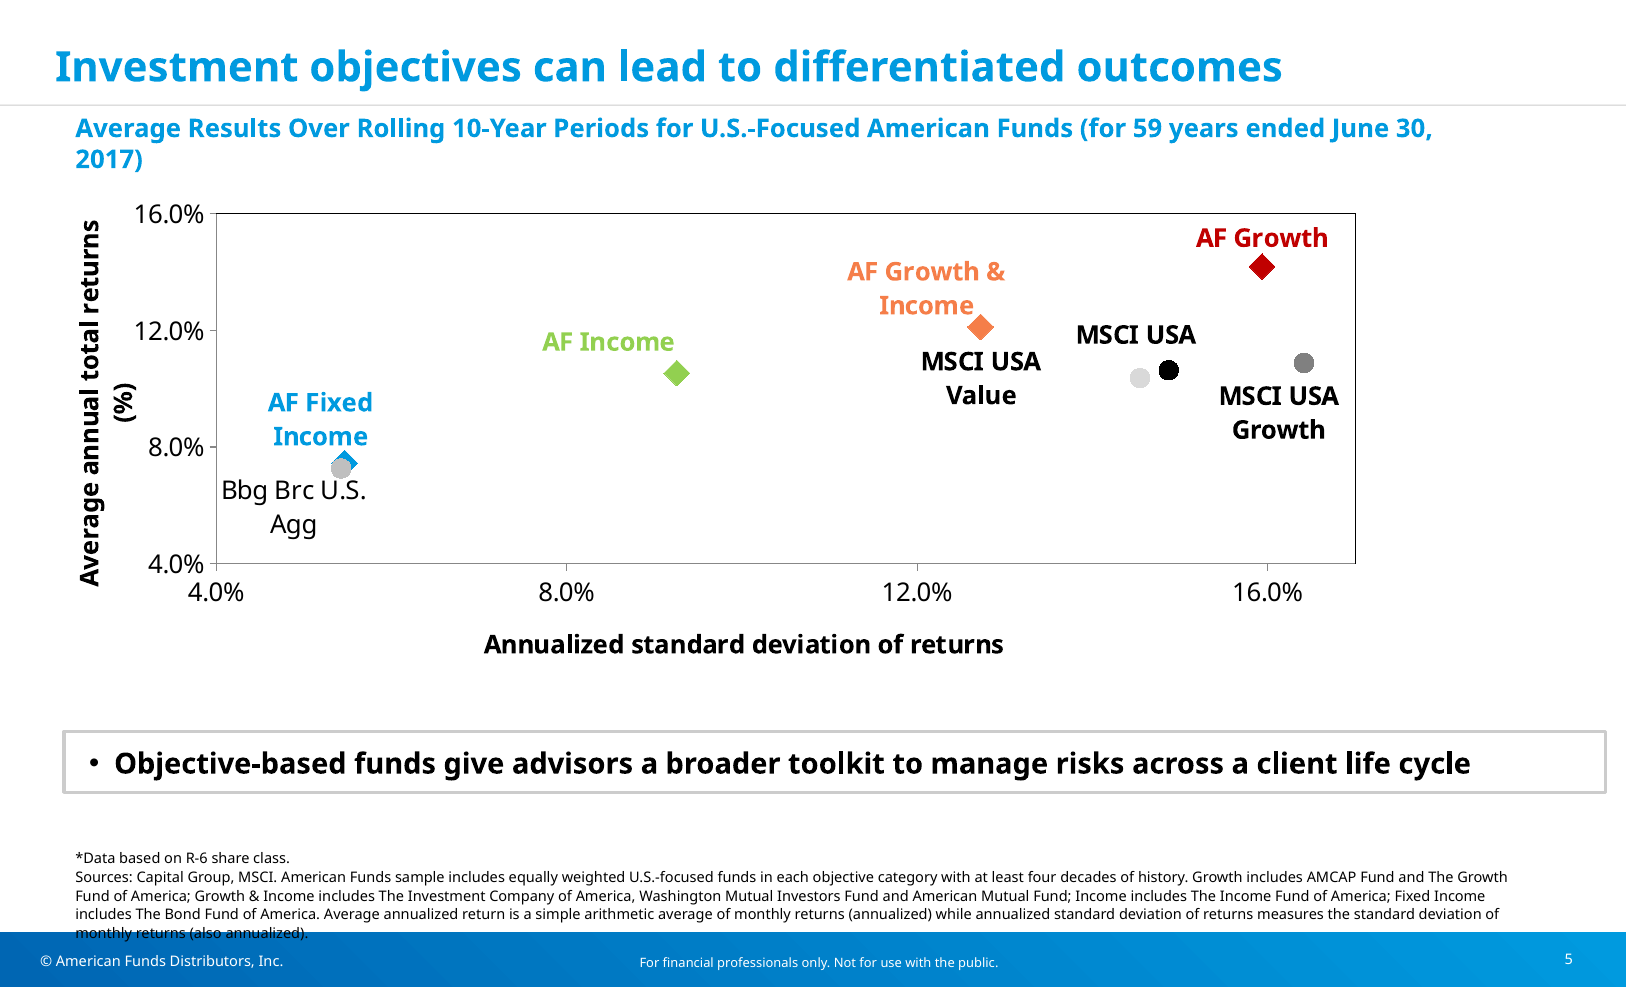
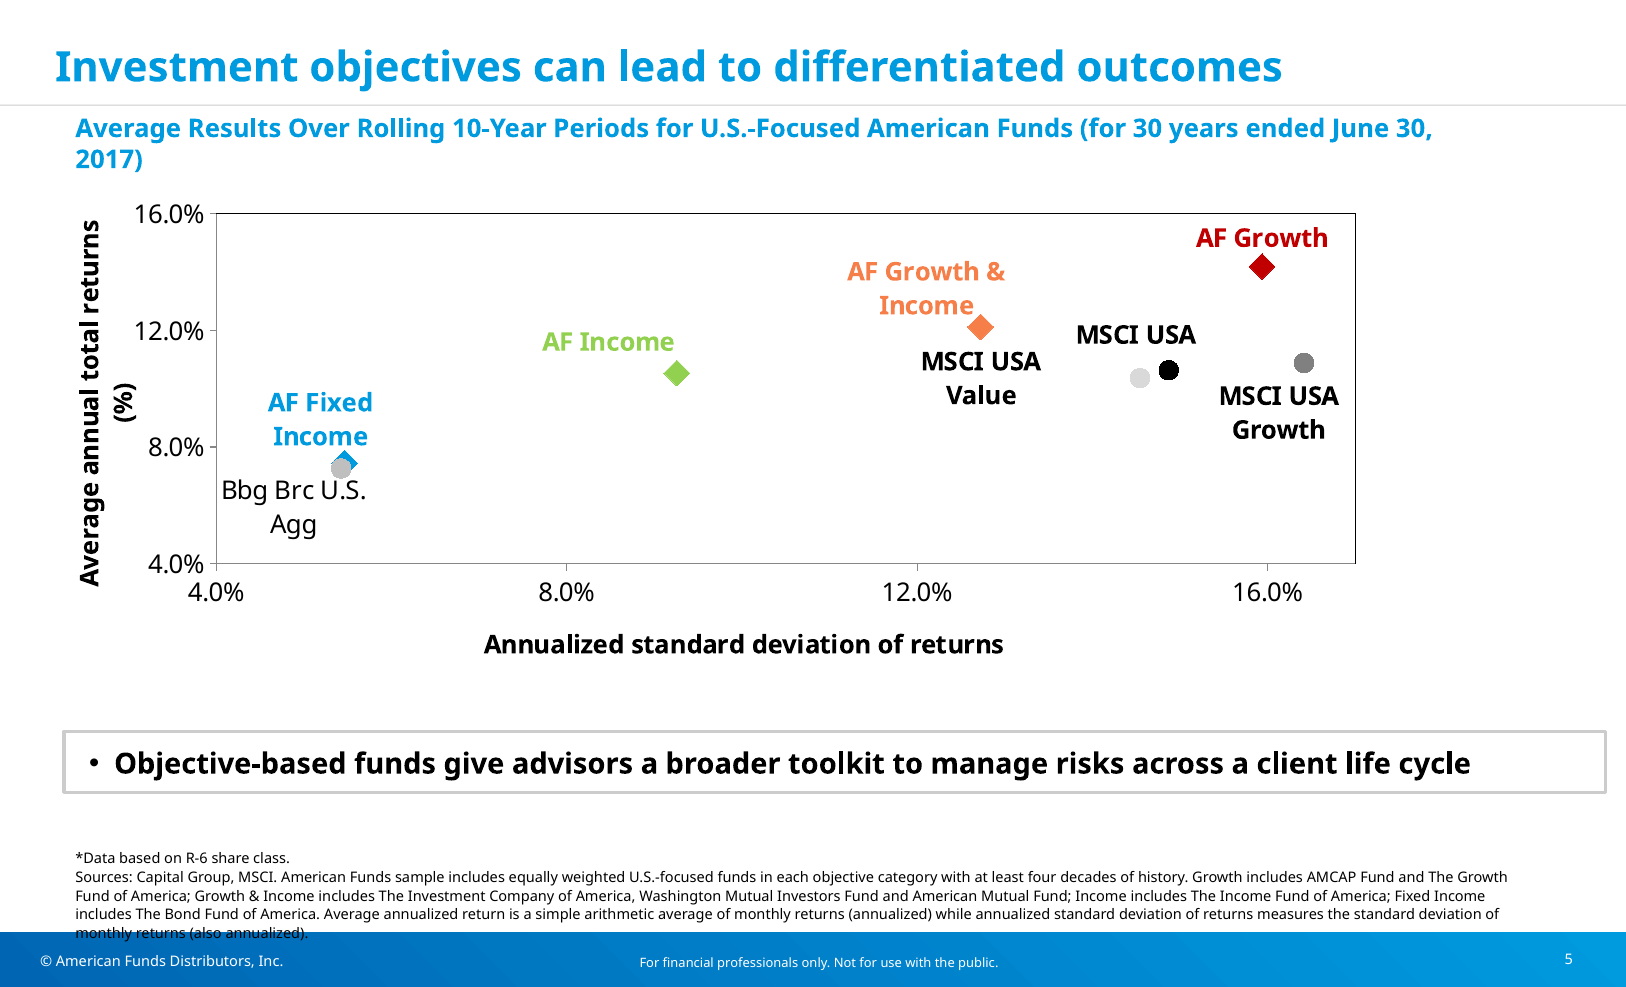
for 59: 59 -> 30
